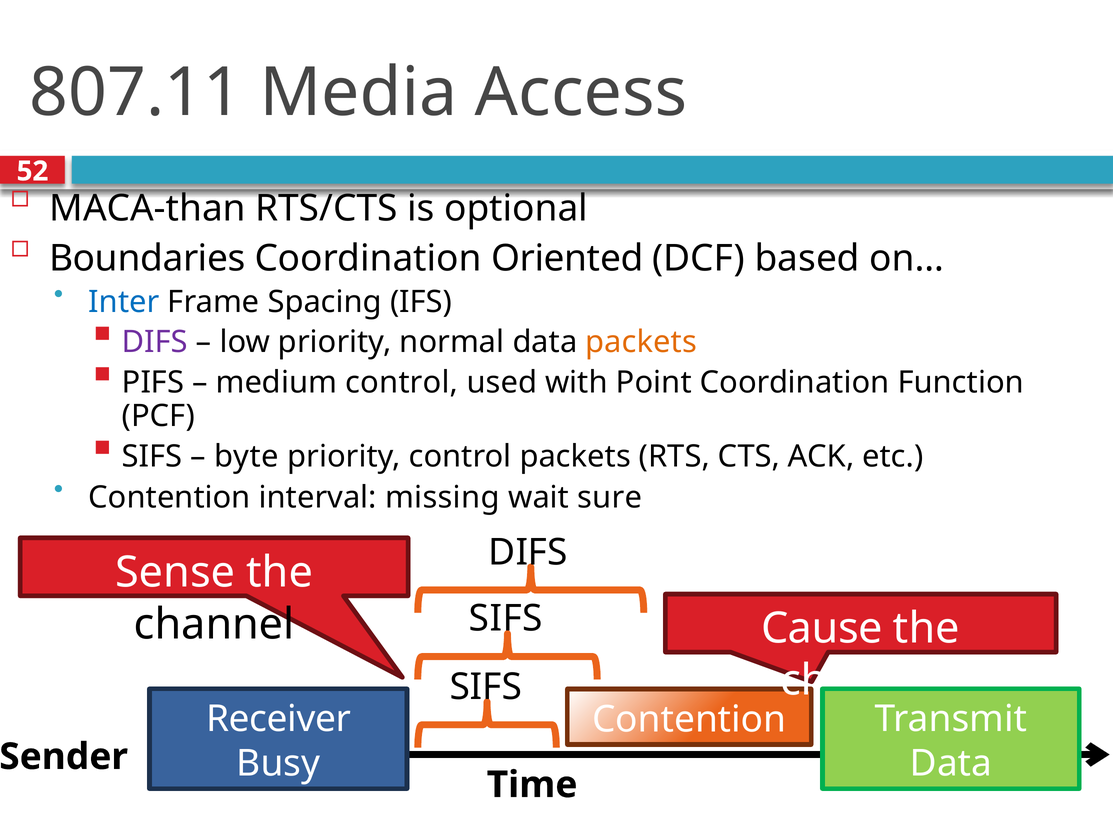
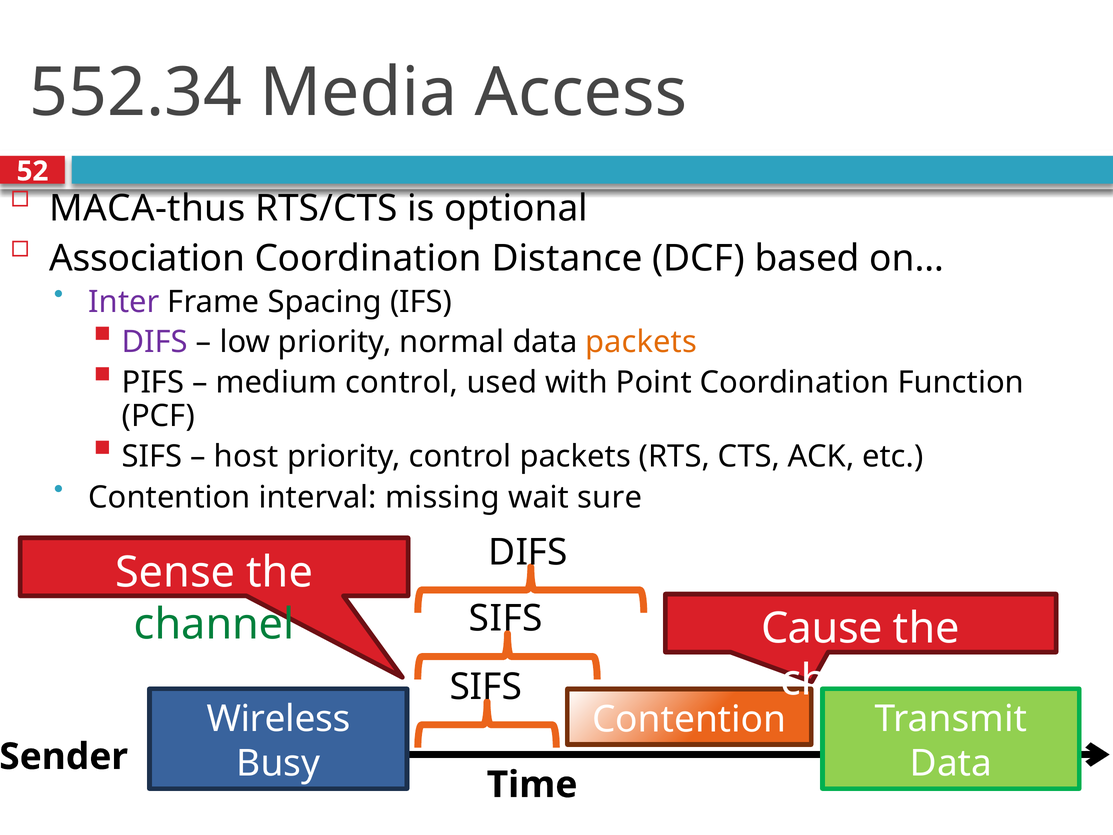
807.11: 807.11 -> 552.34
MACA-than: MACA-than -> MACA-thus
Boundaries: Boundaries -> Association
Oriented: Oriented -> Distance
Inter colour: blue -> purple
byte: byte -> host
channel at (214, 624) colour: black -> green
Receiver: Receiver -> Wireless
